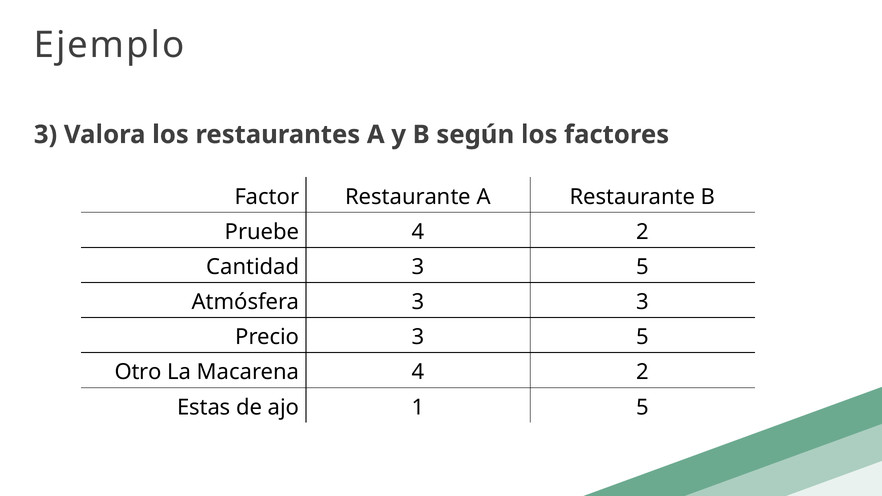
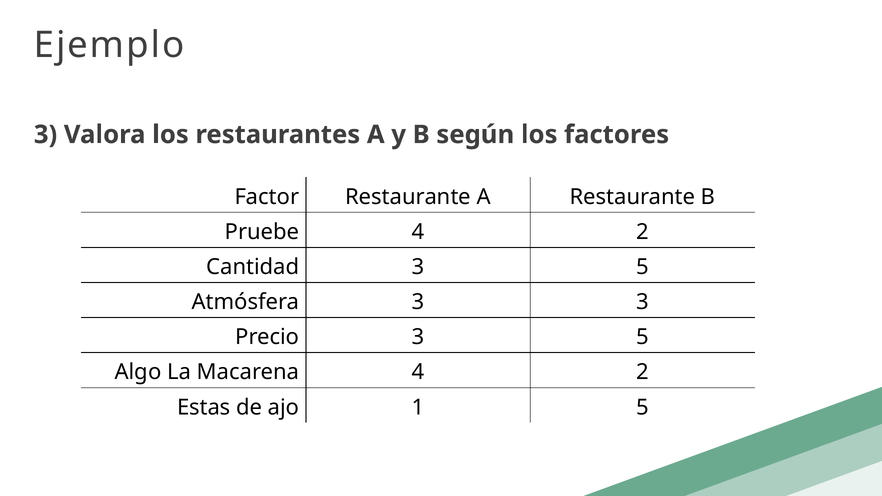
Otro: Otro -> Algo
